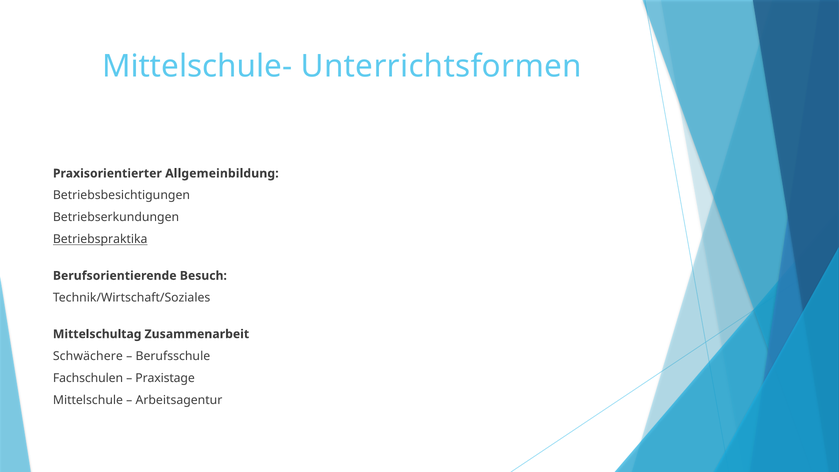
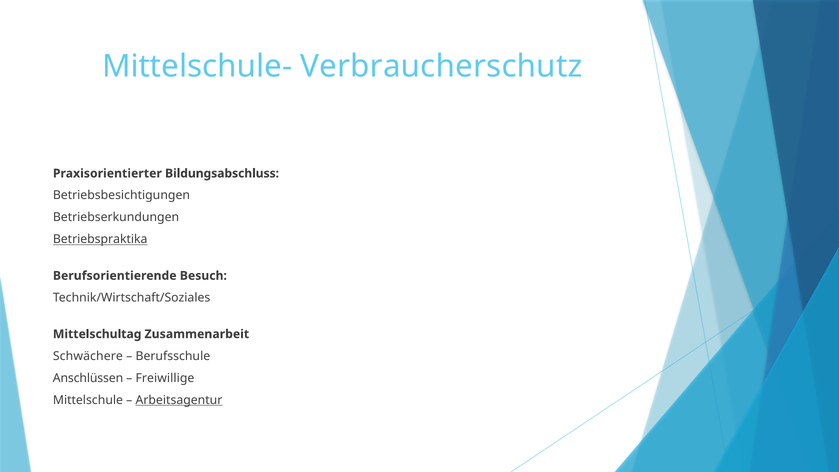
Unterrichtsformen: Unterrichtsformen -> Verbraucherschutz
Allgemeinbildung: Allgemeinbildung -> Bildungsabschluss
Fachschulen: Fachschulen -> Anschlüssen
Praxistage: Praxistage -> Freiwillige
Arbeitsagentur underline: none -> present
